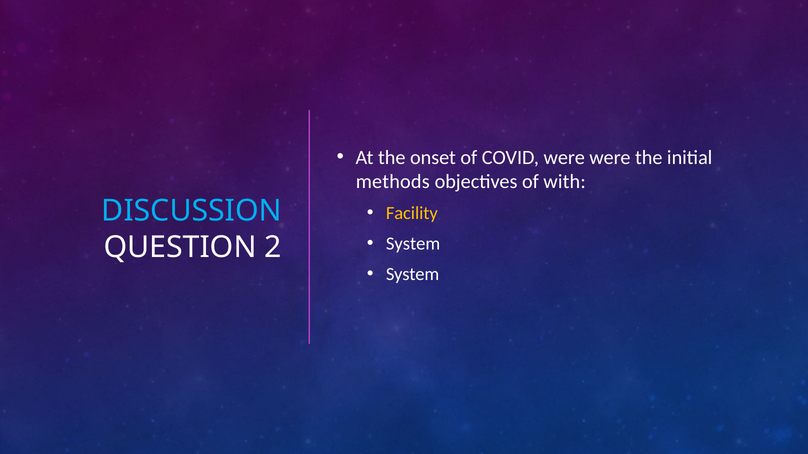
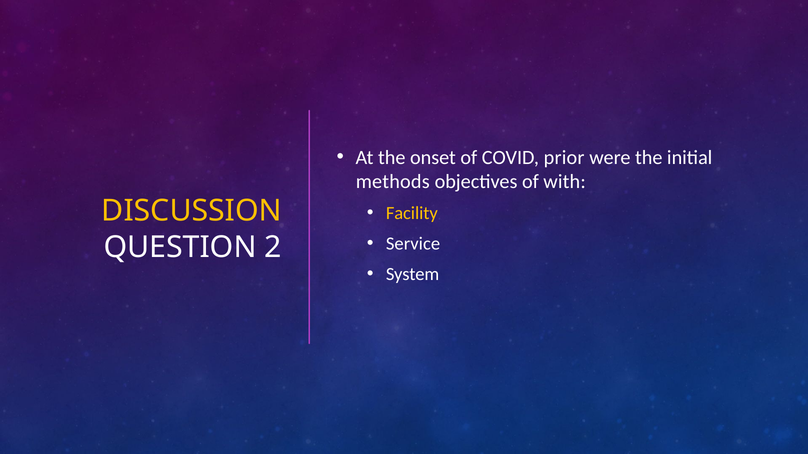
COVID were: were -> prior
DISCUSSION colour: light blue -> yellow
System at (413, 244): System -> Service
